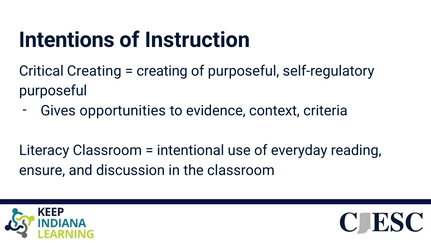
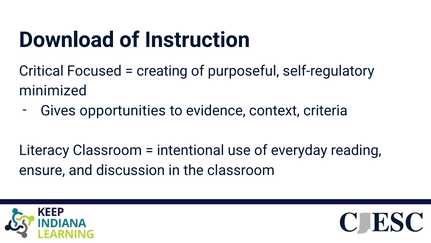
Intentions: Intentions -> Download
Critical Creating: Creating -> Focused
purposeful at (53, 91): purposeful -> minimized
